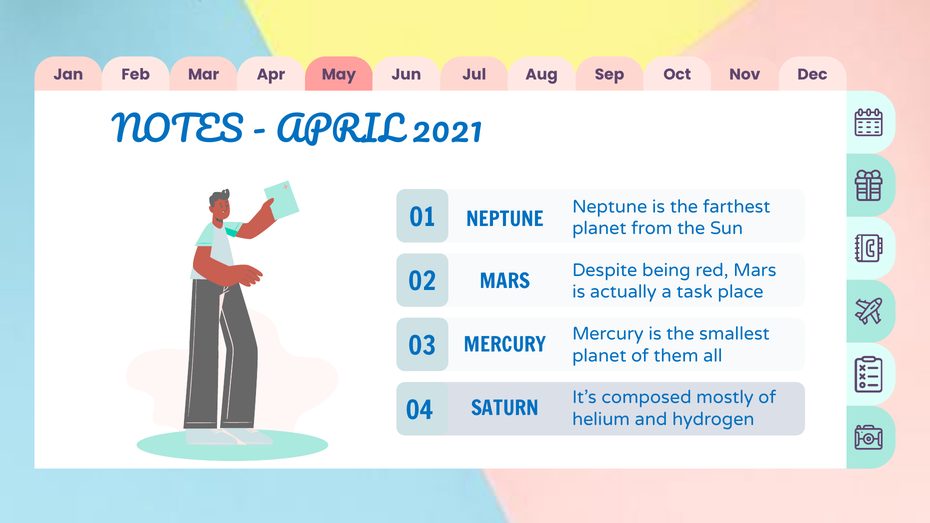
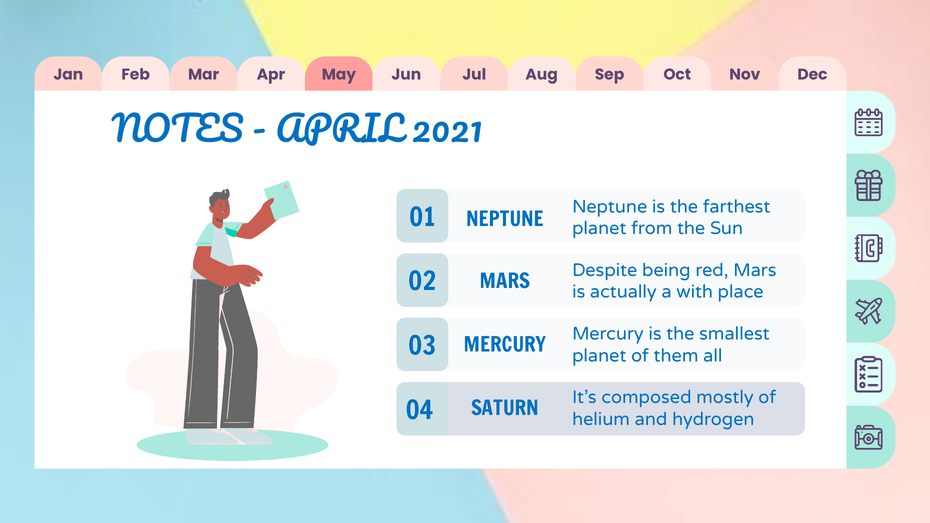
task: task -> with
